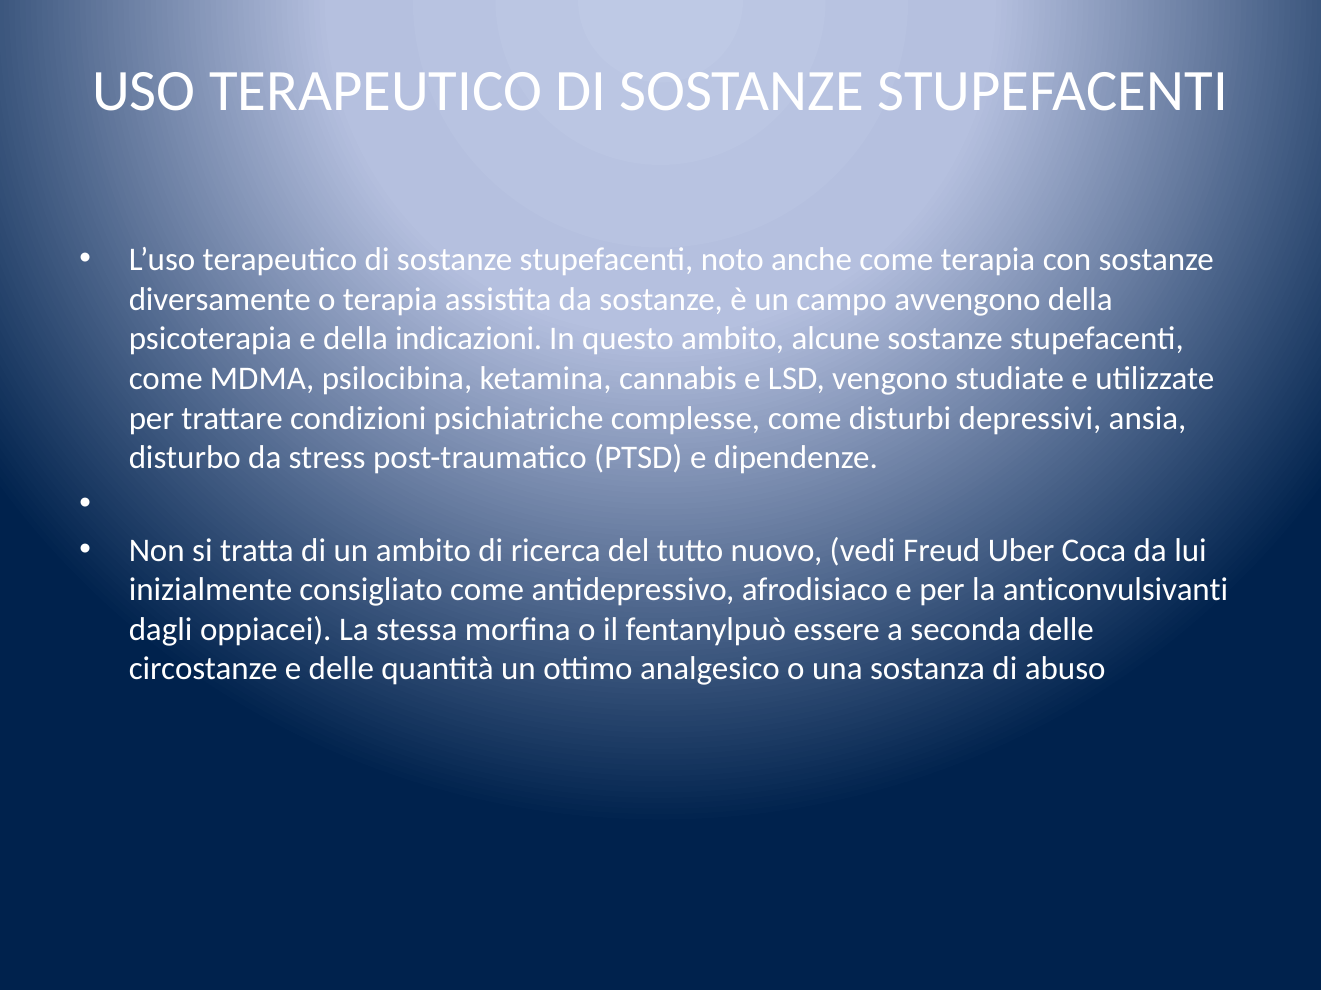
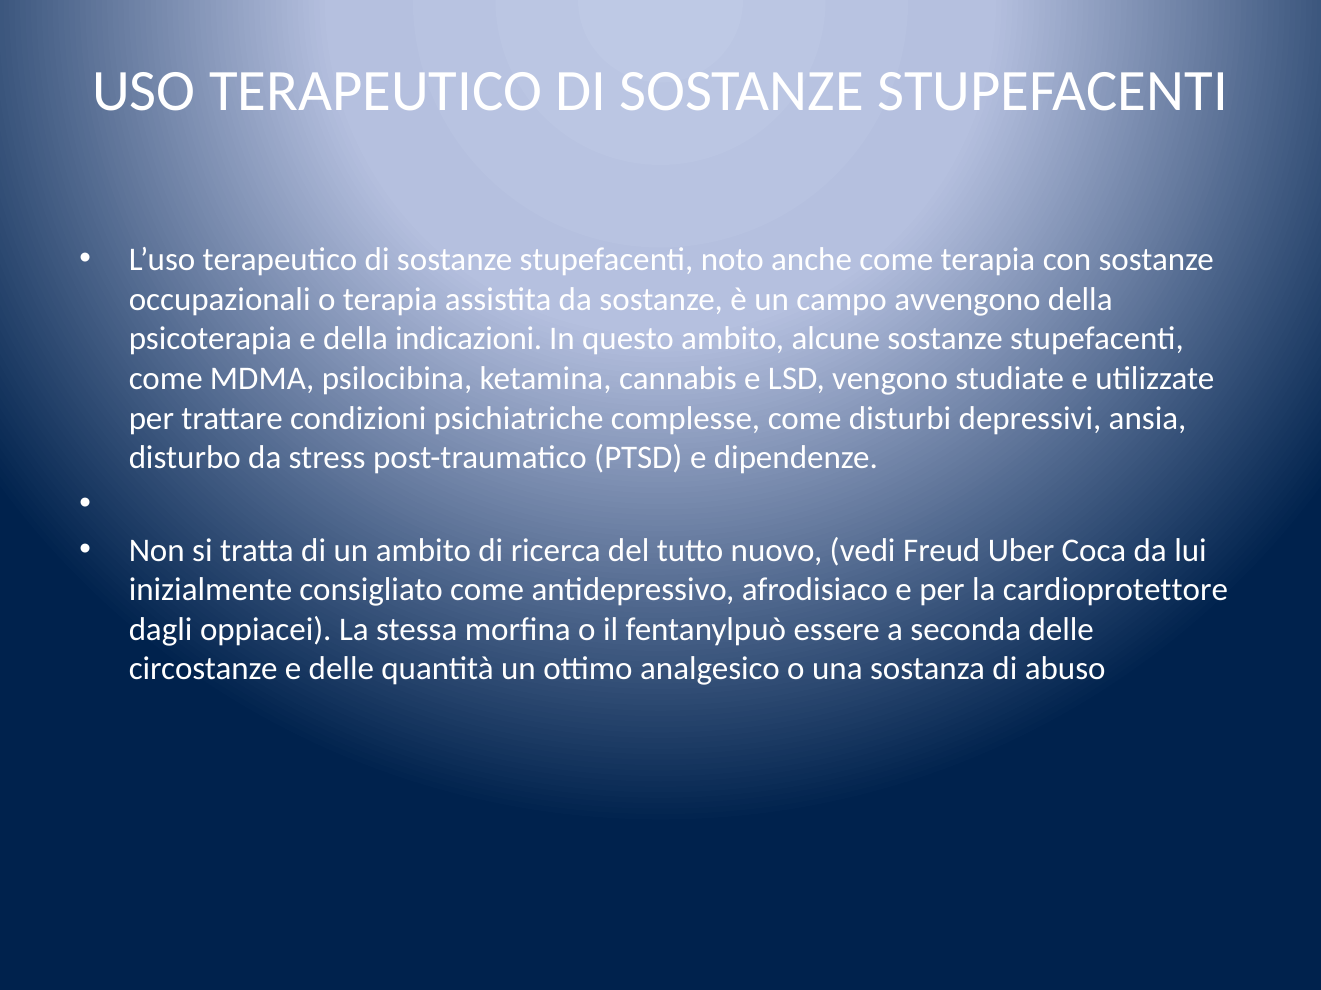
diversamente: diversamente -> occupazionali
anticonvulsivanti: anticonvulsivanti -> cardioprotettore
